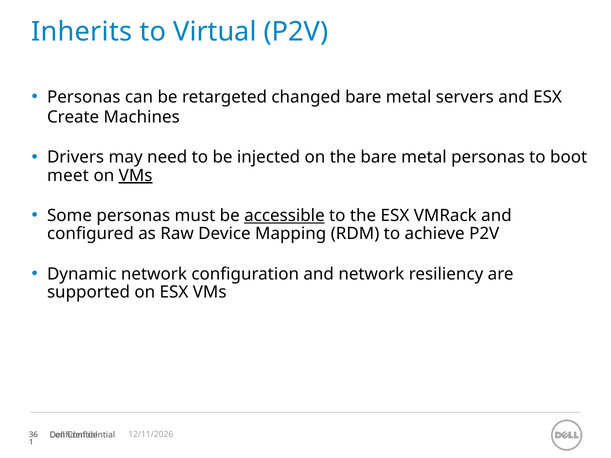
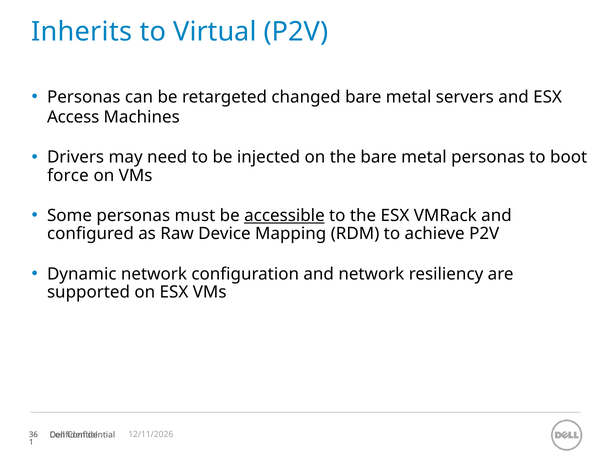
Create: Create -> Access
meet: meet -> force
VMs at (136, 176) underline: present -> none
